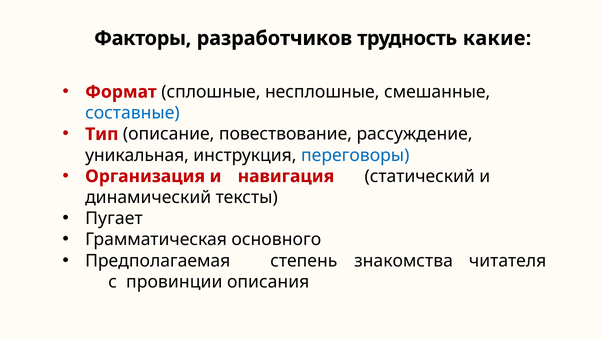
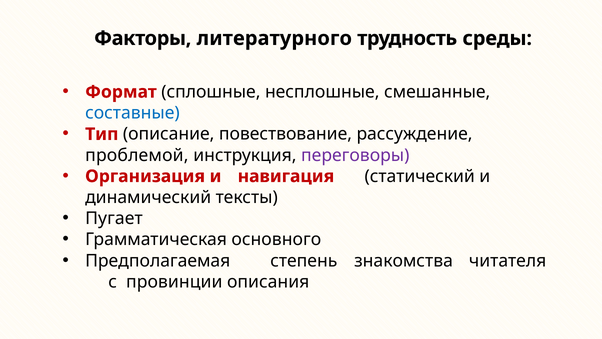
разработчиков: разработчиков -> литературного
какие: какие -> среды
уникальная: уникальная -> проблемой
переговоры colour: blue -> purple
